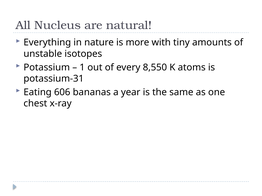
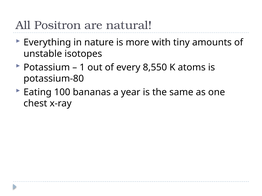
Nucleus: Nucleus -> Positron
potassium-31: potassium-31 -> potassium-80
606: 606 -> 100
